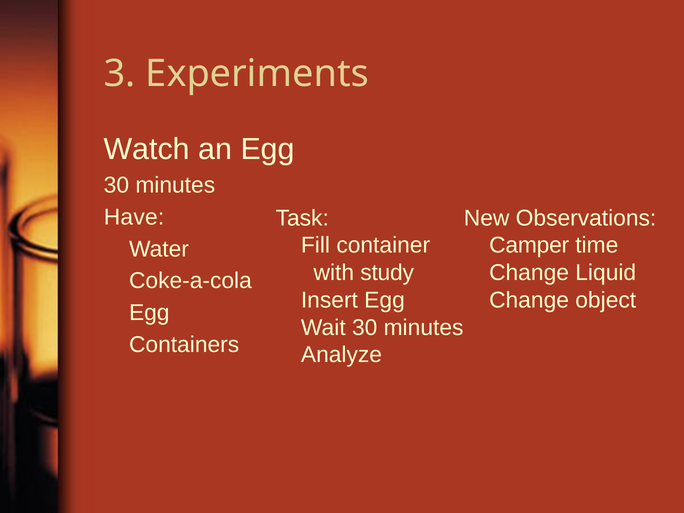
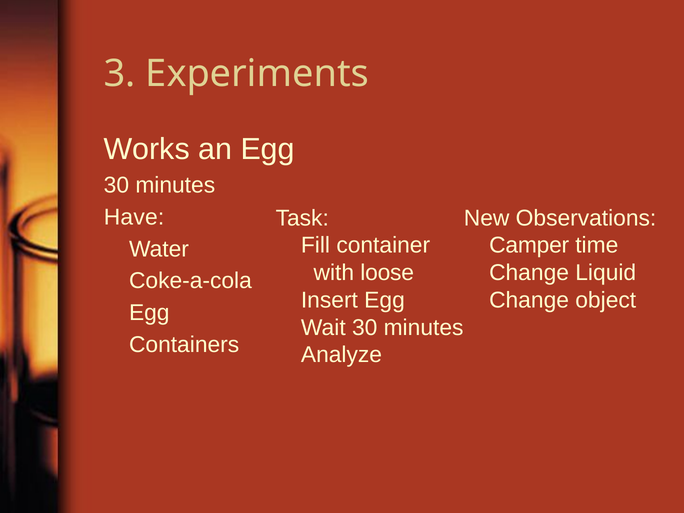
Watch: Watch -> Works
study: study -> loose
